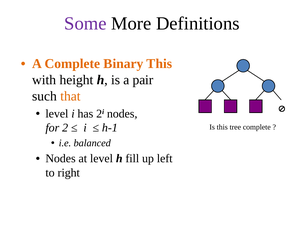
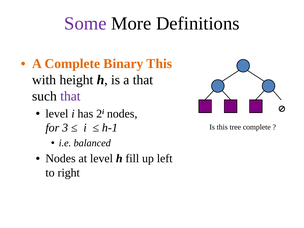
a pair: pair -> that
that at (70, 96) colour: orange -> purple
2: 2 -> 3
